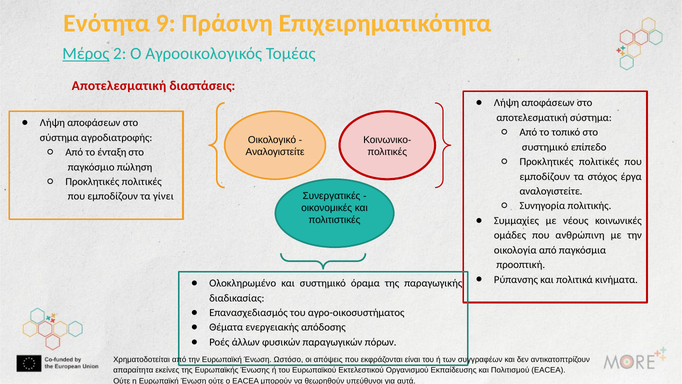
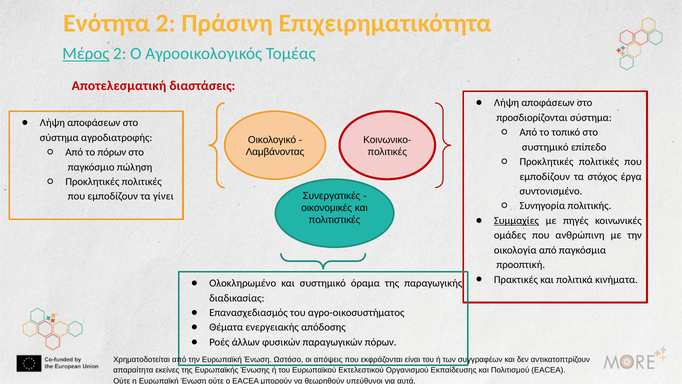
Ενότητα 9: 9 -> 2
αποτελεσματική at (532, 118): αποτελεσματική -> προσδιορίζονται
το ένταξη: ένταξη -> πόρων
Αναλογιστείτε at (275, 152): Αναλογιστείτε -> Λαμβάνοντας
αναλογιστείτε at (551, 191): αναλογιστείτε -> συντονισμένο
Συμμαχίες underline: none -> present
νέους: νέους -> πηγές
Ρύπανσης: Ρύπανσης -> Πρακτικές
